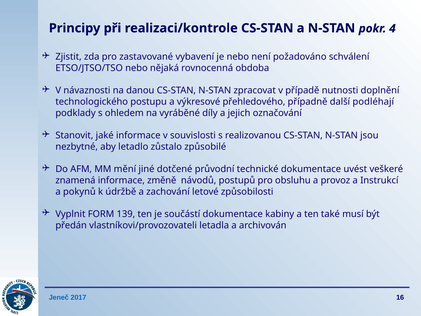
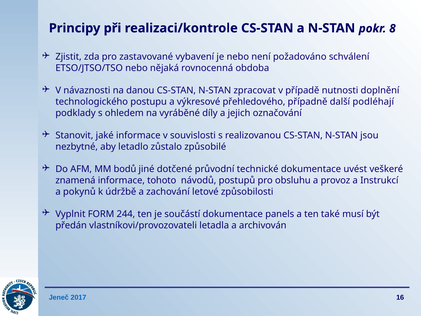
4: 4 -> 8
mění: mění -> bodů
změně: změně -> tohoto
139: 139 -> 244
kabiny: kabiny -> panels
